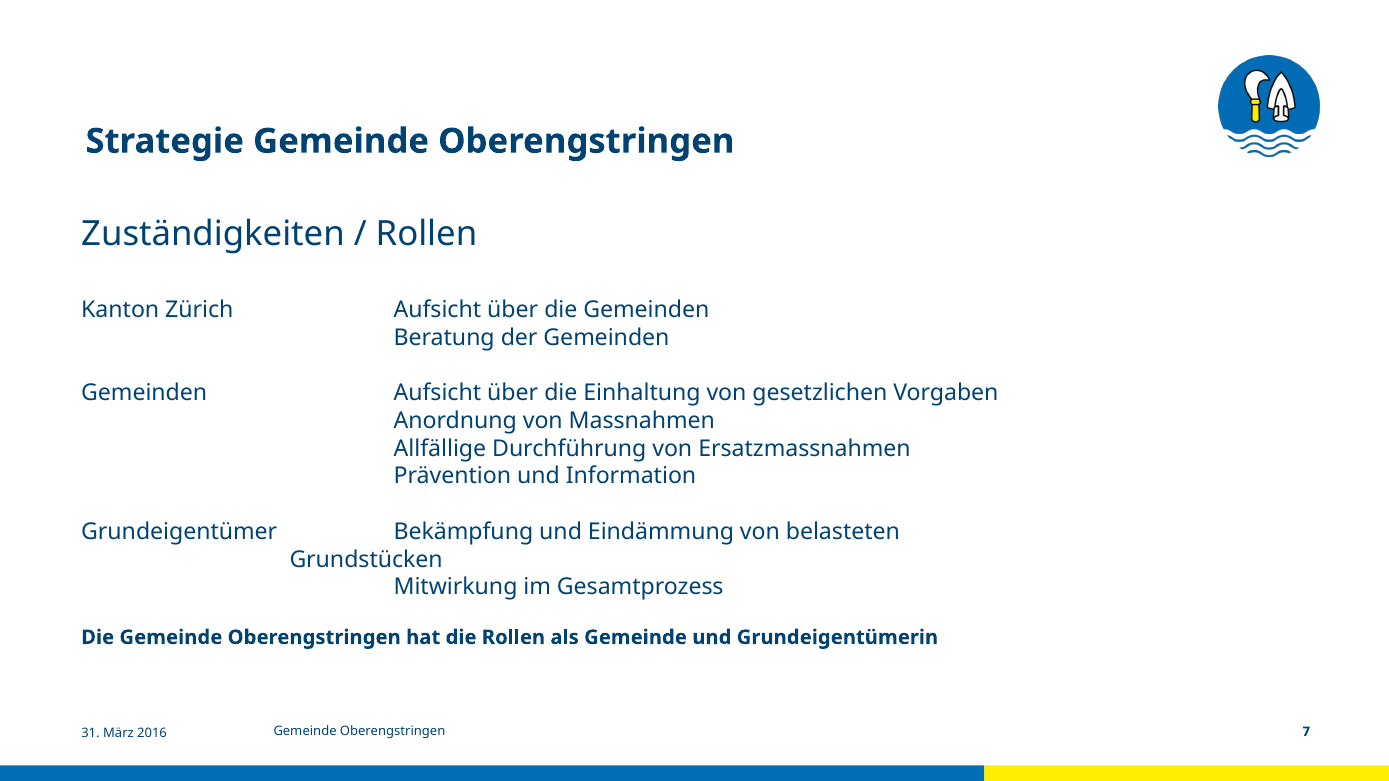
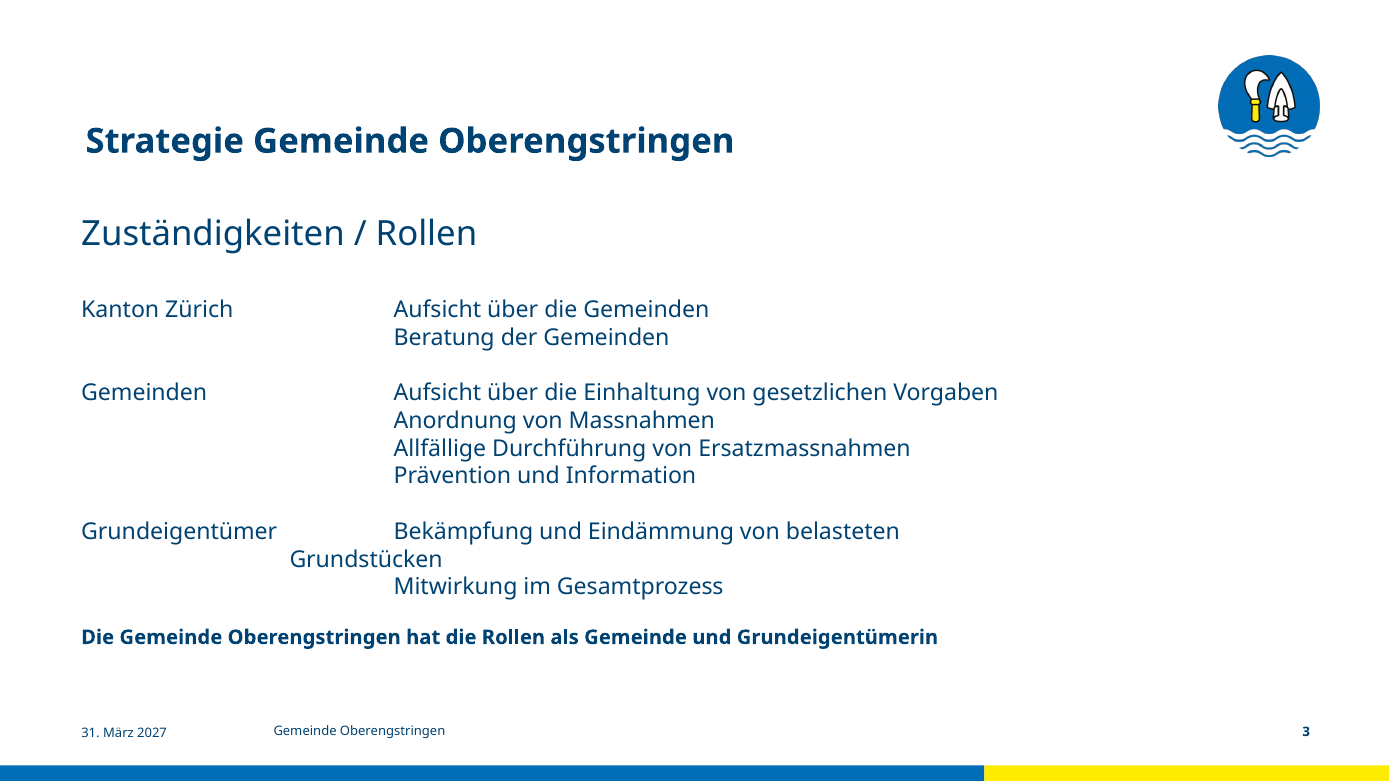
7: 7 -> 3
2016: 2016 -> 2027
